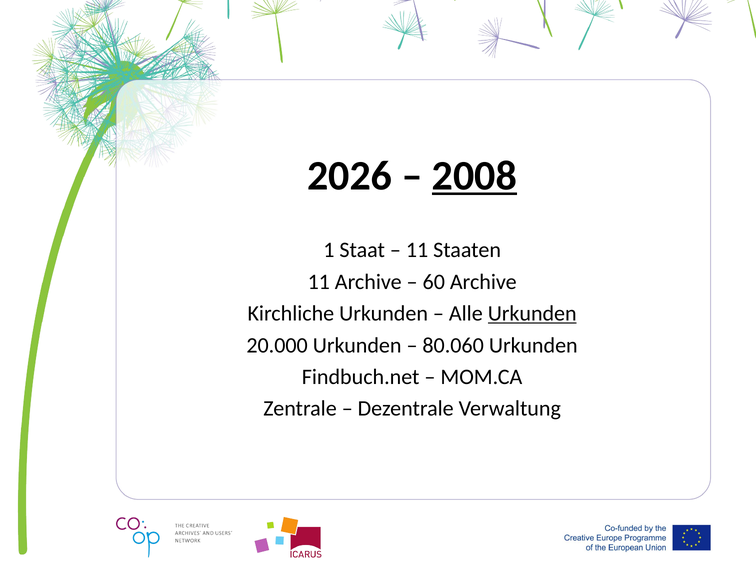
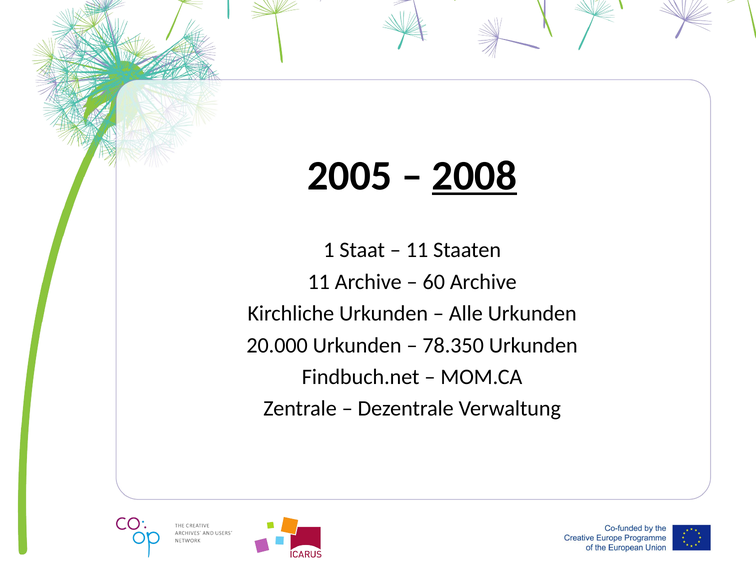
2026: 2026 -> 2005
Urkunden at (532, 314) underline: present -> none
80.060: 80.060 -> 78.350
